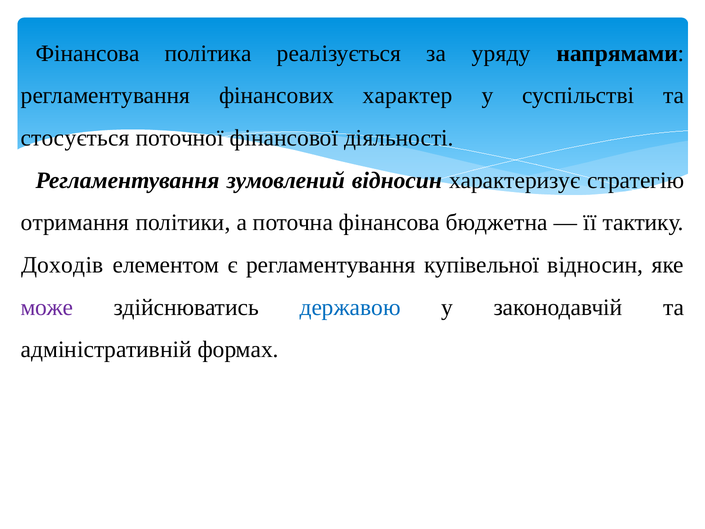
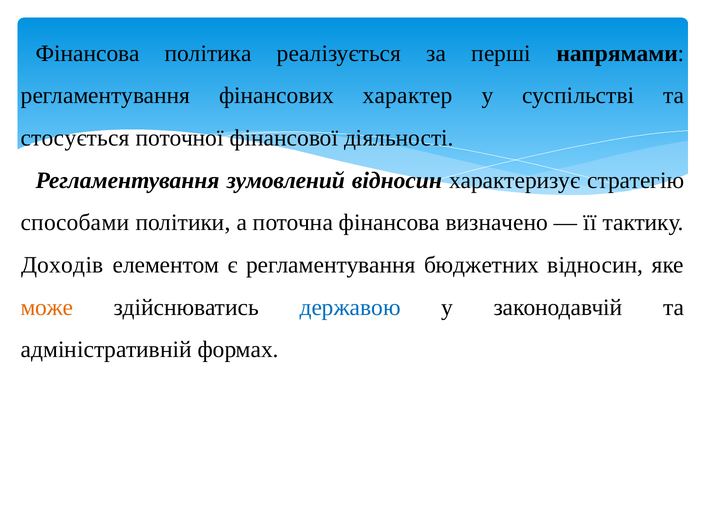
уряду: уряду -> перші
отримання: отримання -> способами
бюджетна: бюджетна -> визначено
купівельної: купівельної -> бюджетних
може colour: purple -> orange
